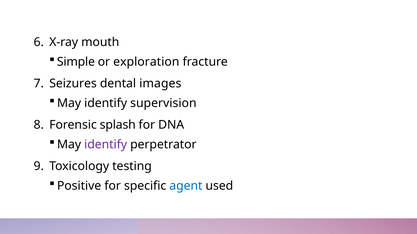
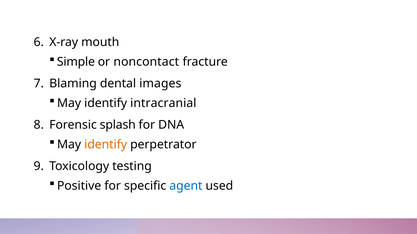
exploration: exploration -> noncontact
Seizures: Seizures -> Blaming
supervision: supervision -> intracranial
identify at (106, 145) colour: purple -> orange
